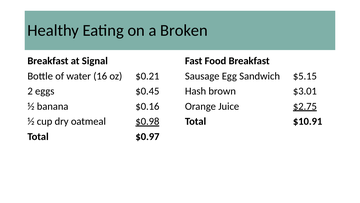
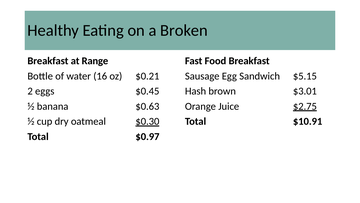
Signal: Signal -> Range
$0.16: $0.16 -> $0.63
$0.98: $0.98 -> $0.30
